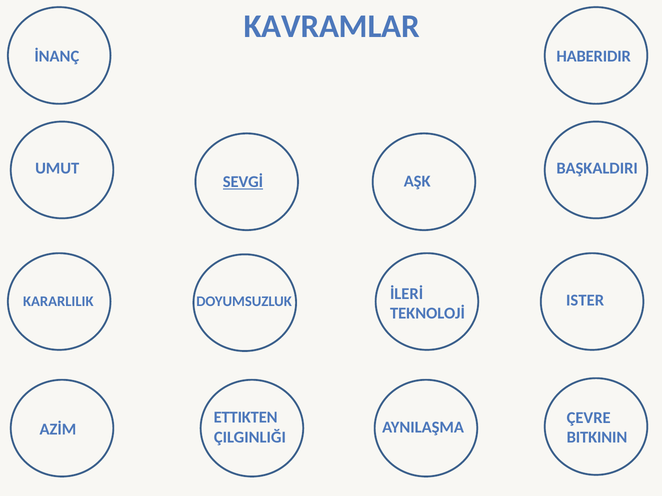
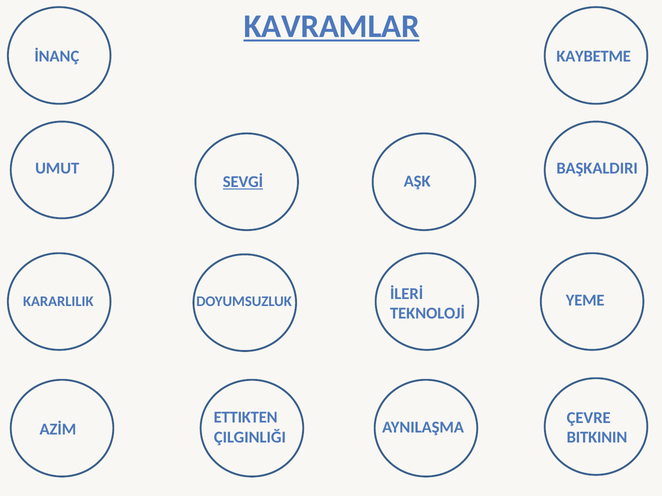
KAVRAMLAR underline: none -> present
HABERIDIR: HABERIDIR -> KAYBETME
ISTER: ISTER -> YEME
